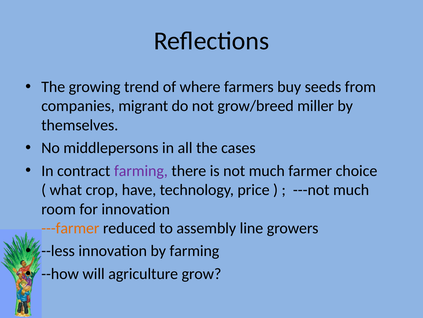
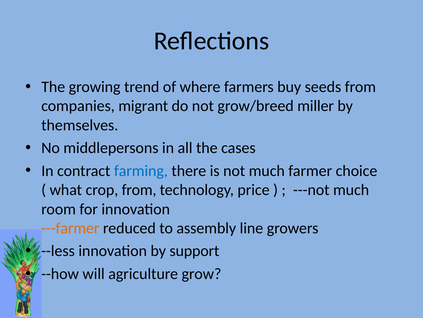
farming at (141, 171) colour: purple -> blue
crop have: have -> from
by farming: farming -> support
